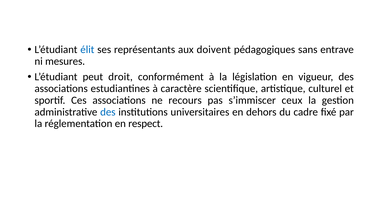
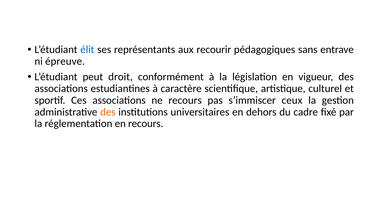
doivent: doivent -> recourir
mesures: mesures -> épreuve
des at (108, 112) colour: blue -> orange
en respect: respect -> recours
